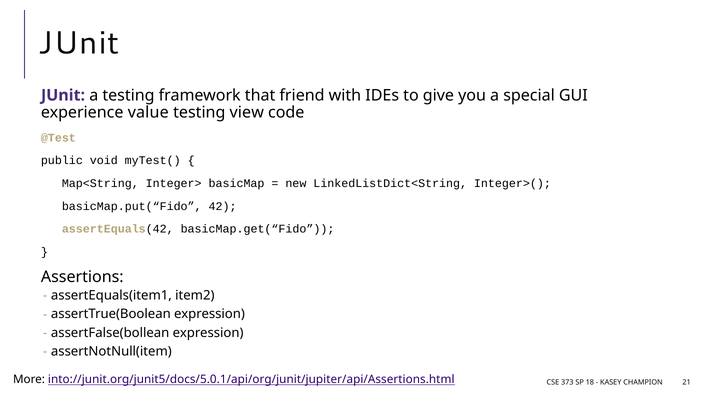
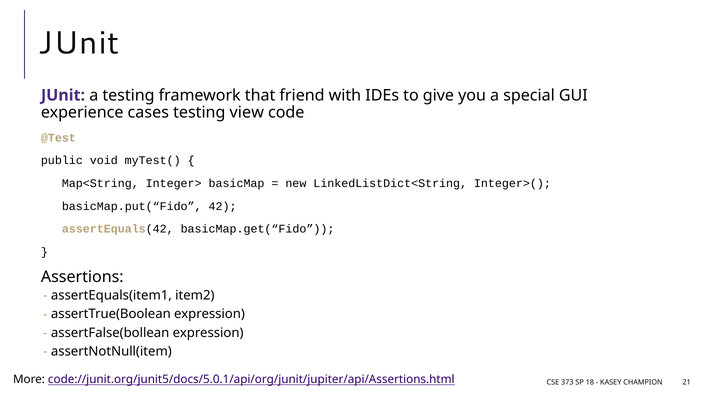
value: value -> cases
into://junit.org/junit5/docs/5.0.1/api/org/junit/jupiter/api/Assertions.html: into://junit.org/junit5/docs/5.0.1/api/org/junit/jupiter/api/Assertions.html -> code://junit.org/junit5/docs/5.0.1/api/org/junit/jupiter/api/Assertions.html
